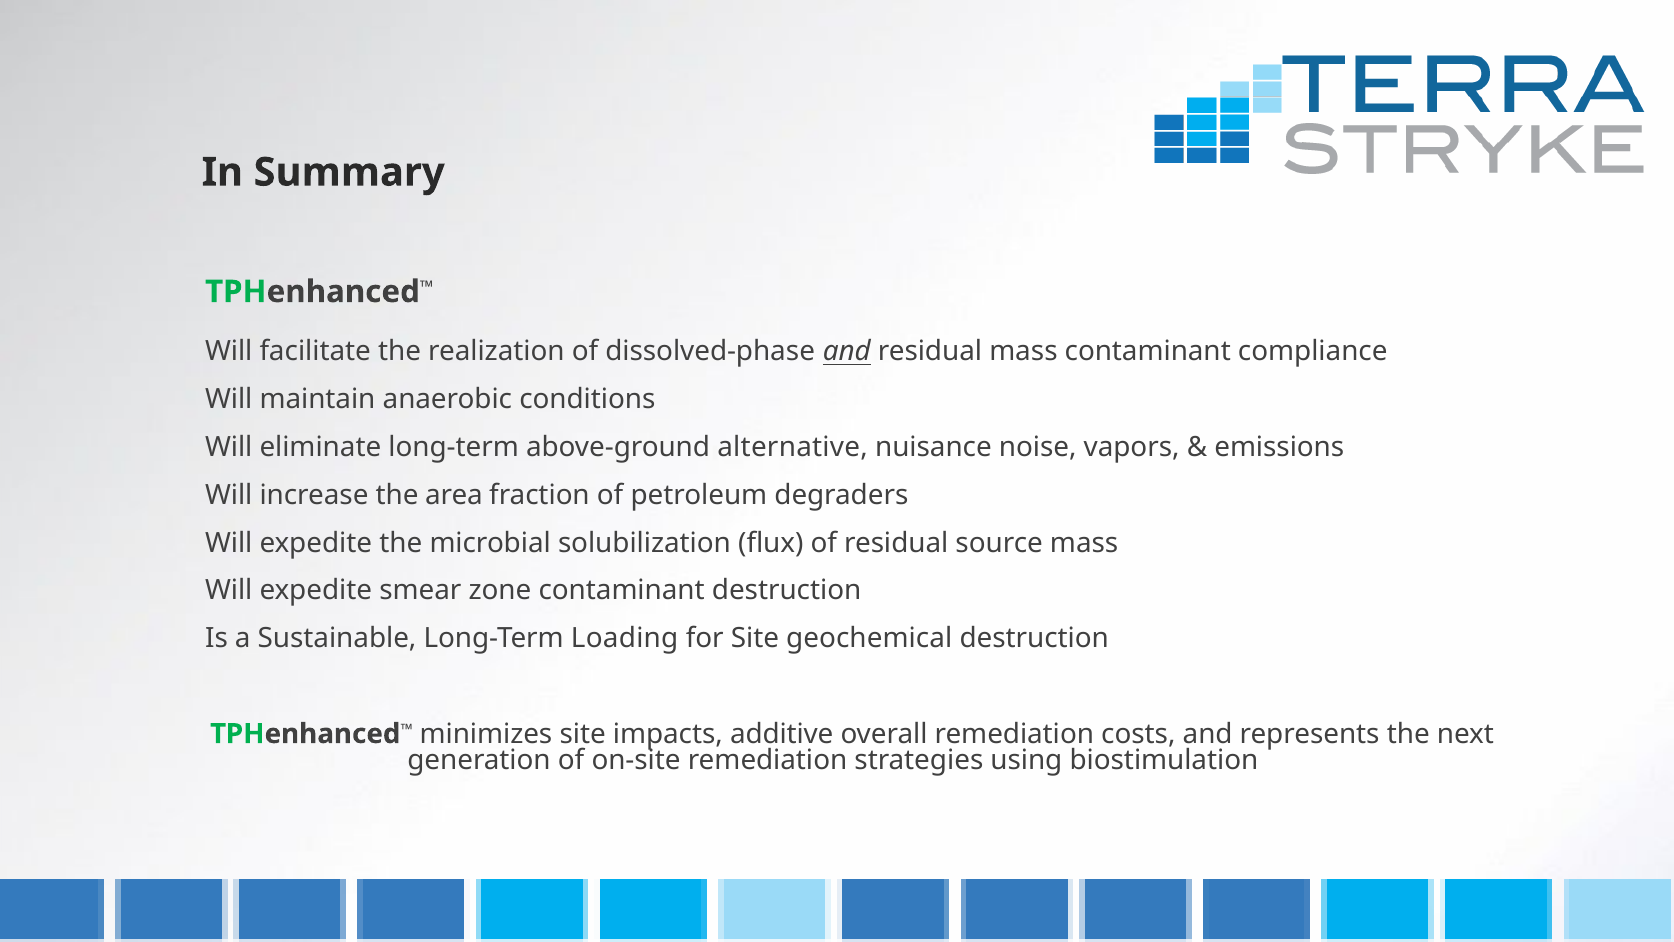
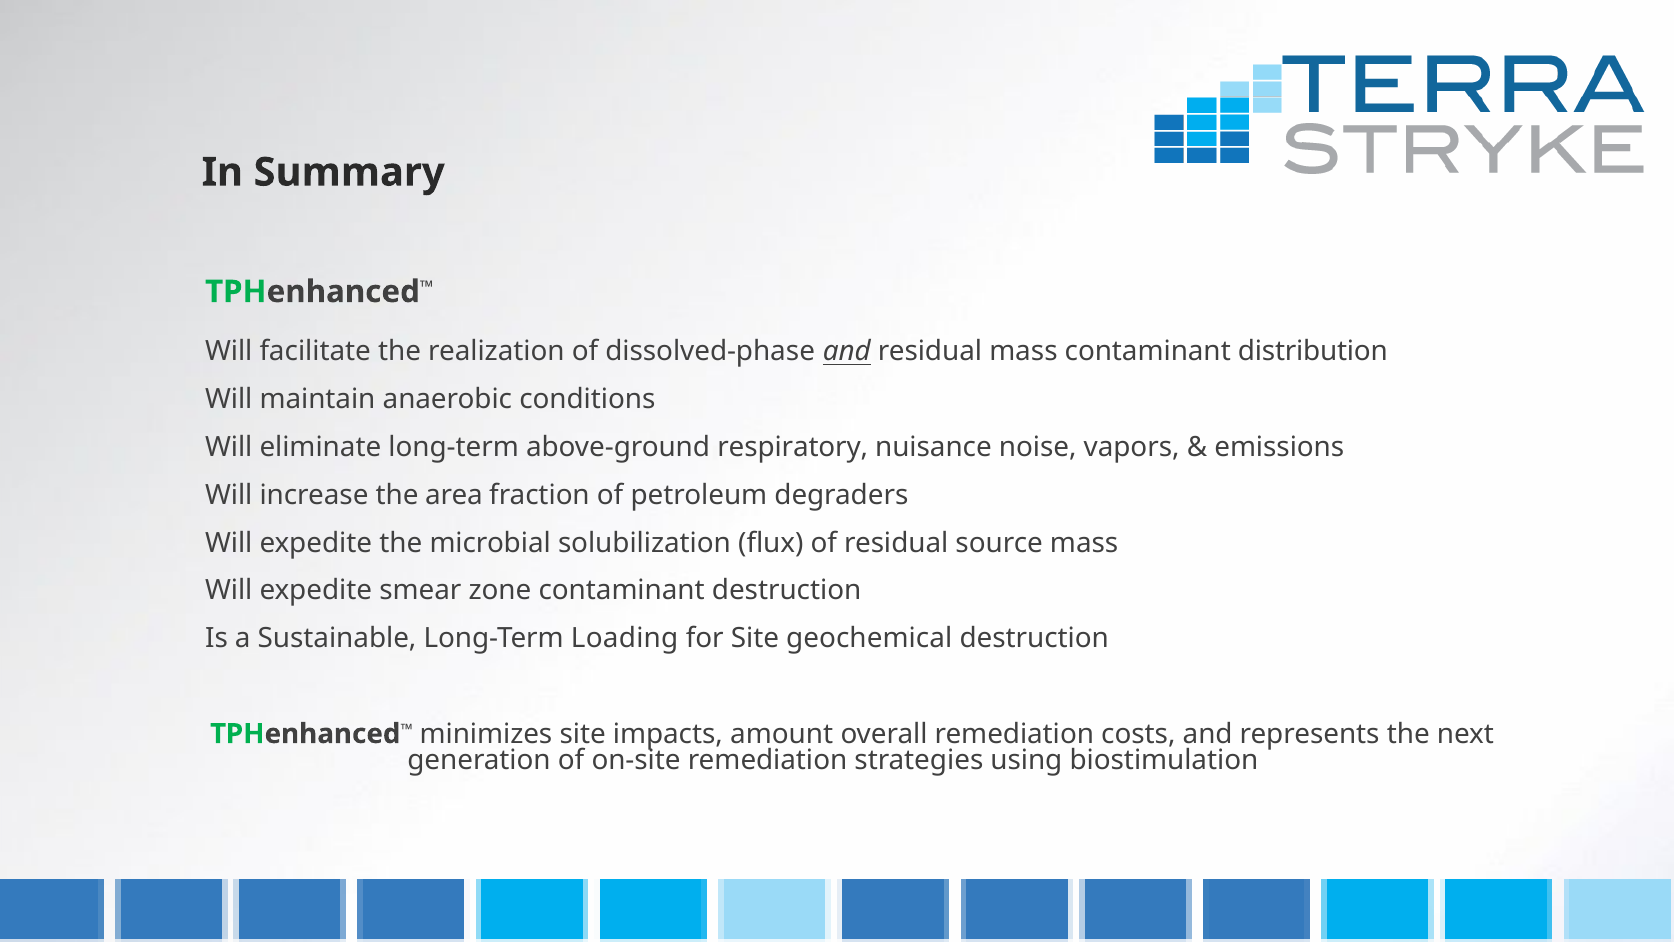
compliance: compliance -> distribution
alternative: alternative -> respiratory
additive: additive -> amount
